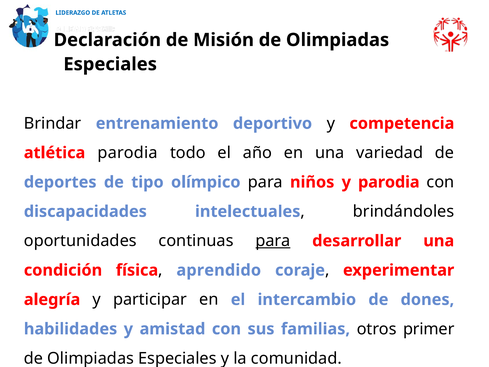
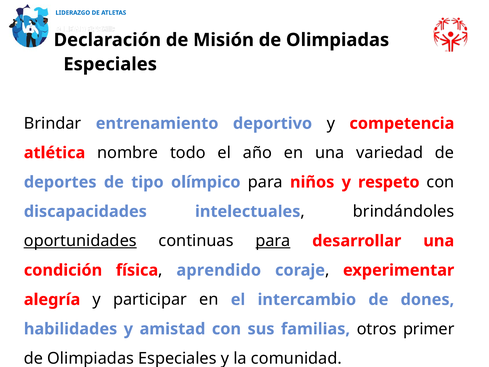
atlética parodia: parodia -> nombre
y parodia: parodia -> respeto
oportunidades underline: none -> present
